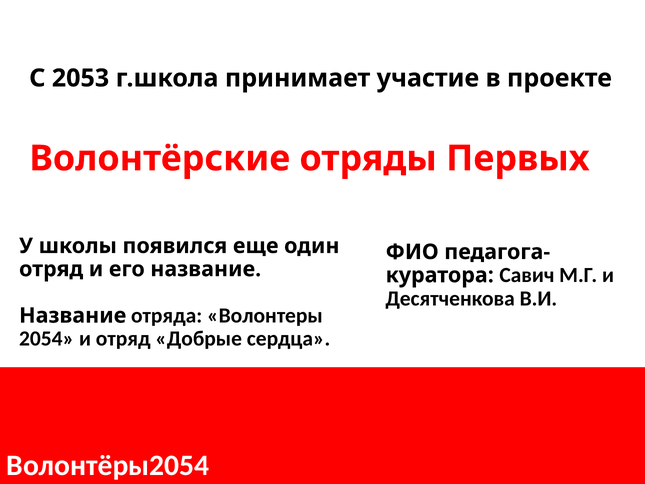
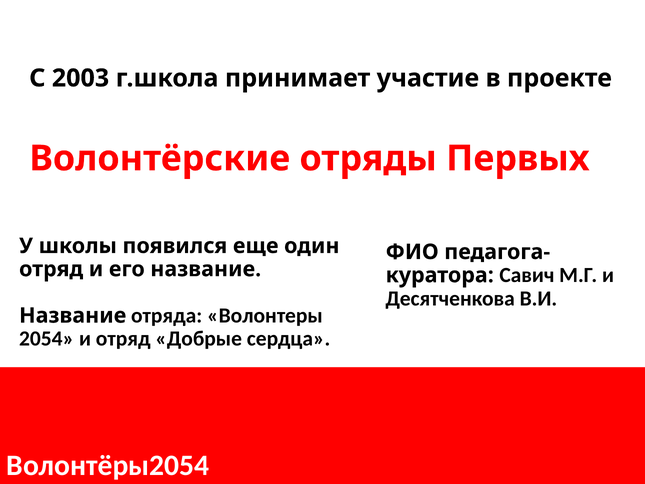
2053: 2053 -> 2003
